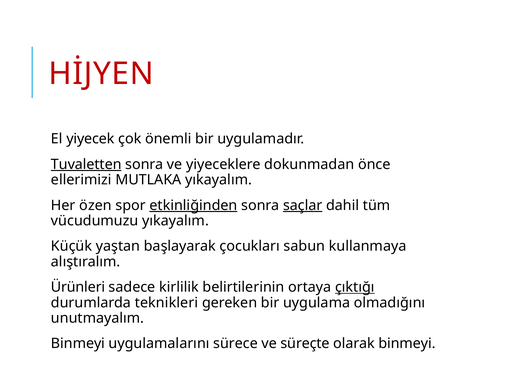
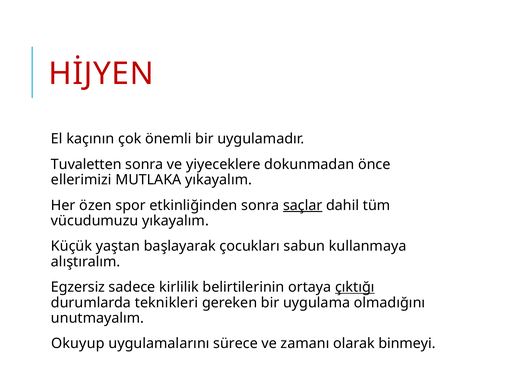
yiyecek: yiyecek -> kaçının
Tuvaletten underline: present -> none
etkinliğinden underline: present -> none
Ürünleri: Ürünleri -> Egzersiz
Binmeyi at (78, 344): Binmeyi -> Okuyup
süreçte: süreçte -> zamanı
